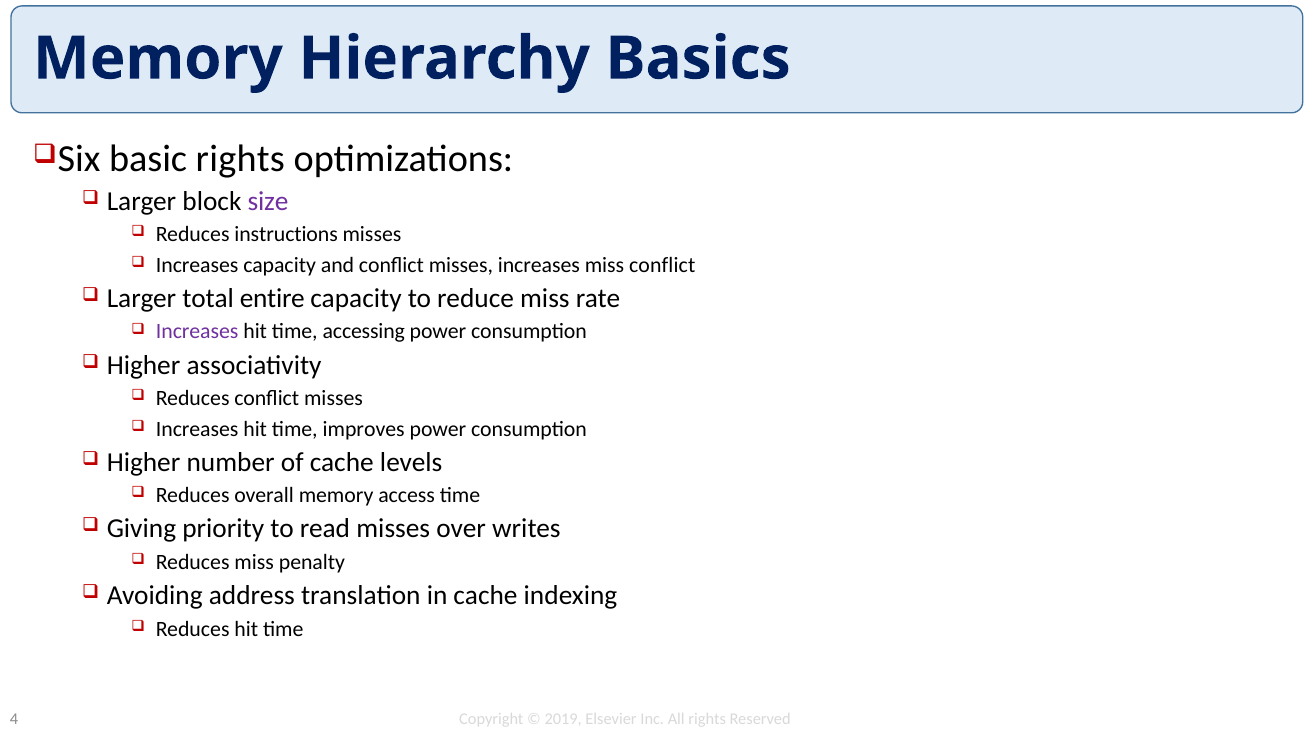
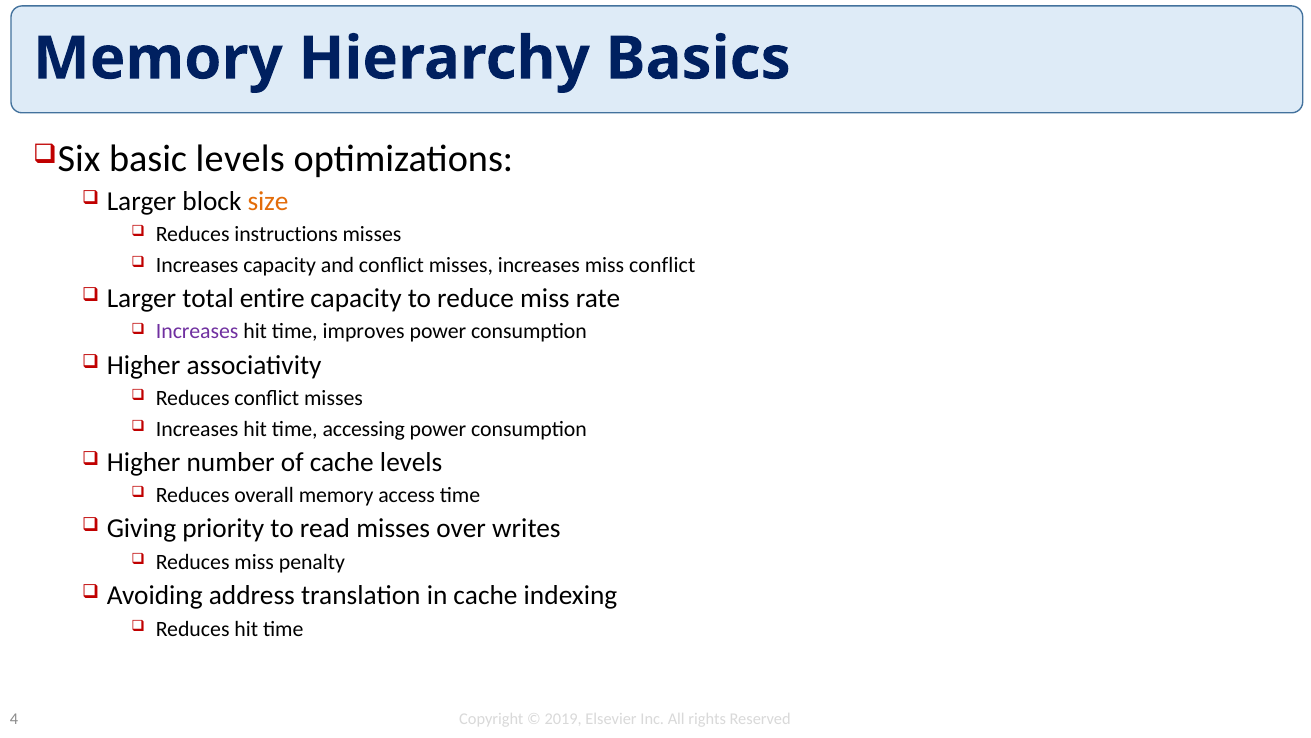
basic rights: rights -> levels
size colour: purple -> orange
accessing: accessing -> improves
improves: improves -> accessing
